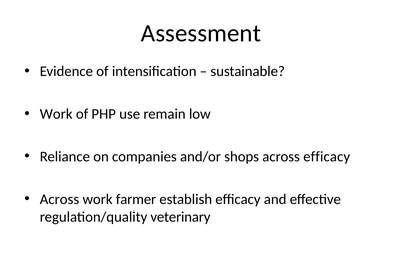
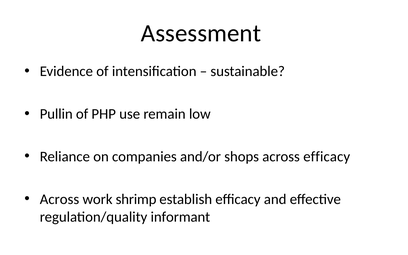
Work at (56, 114): Work -> Pullin
farmer: farmer -> shrimp
veterinary: veterinary -> informant
